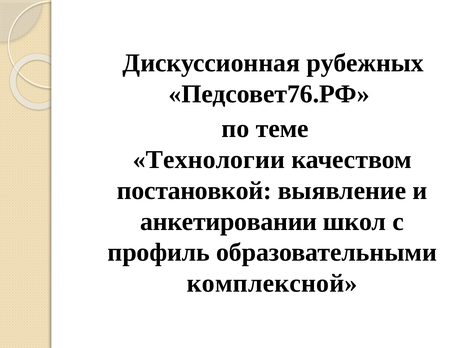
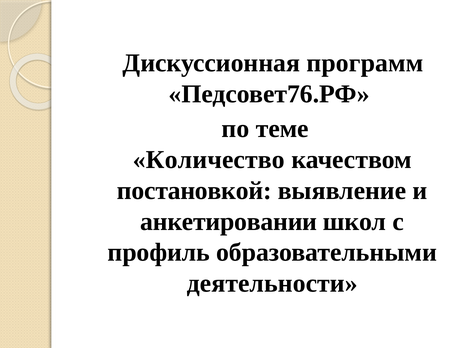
рубежных: рубежных -> программ
Технологии: Технологии -> Количество
комплексной: комплексной -> деятельности
